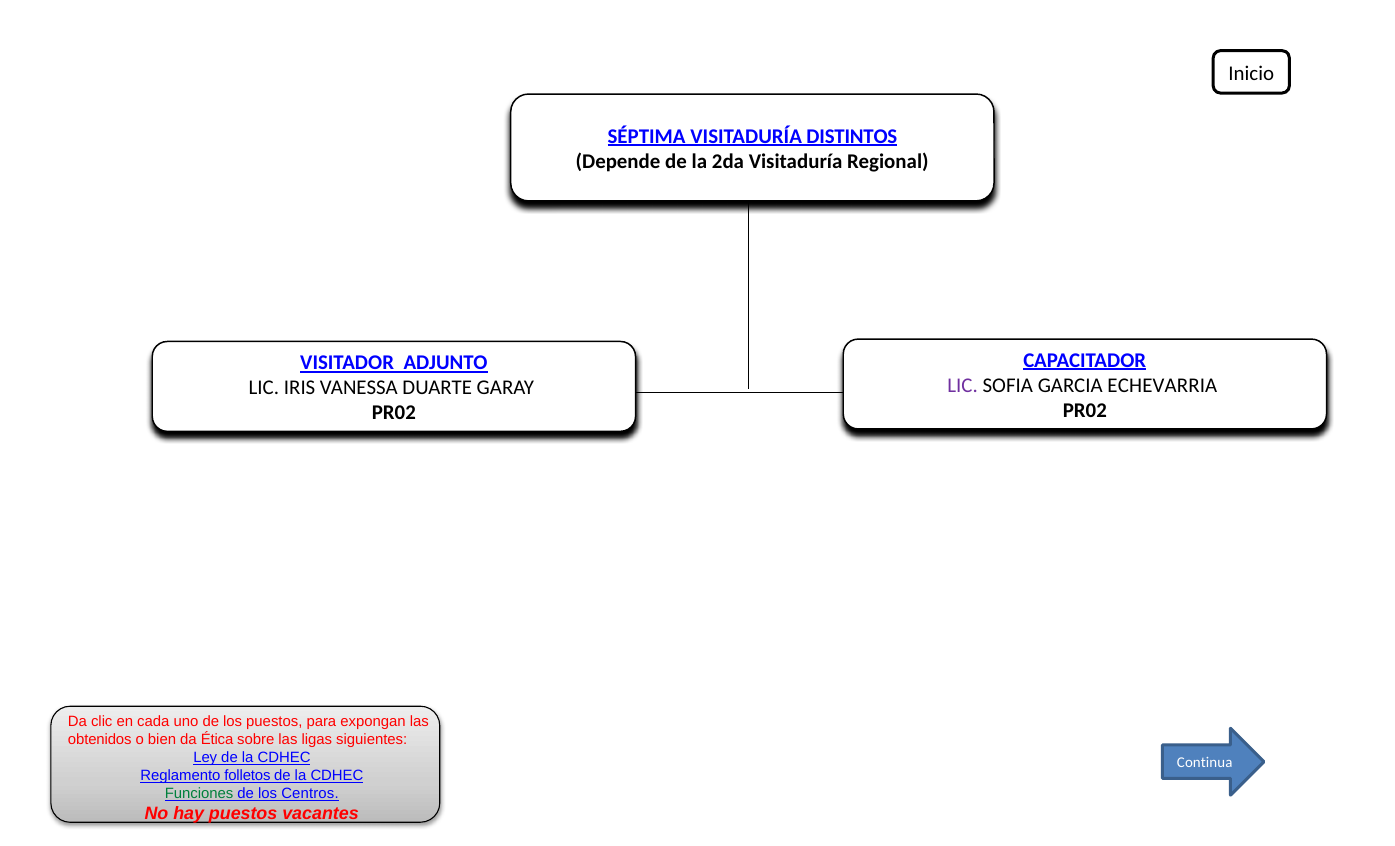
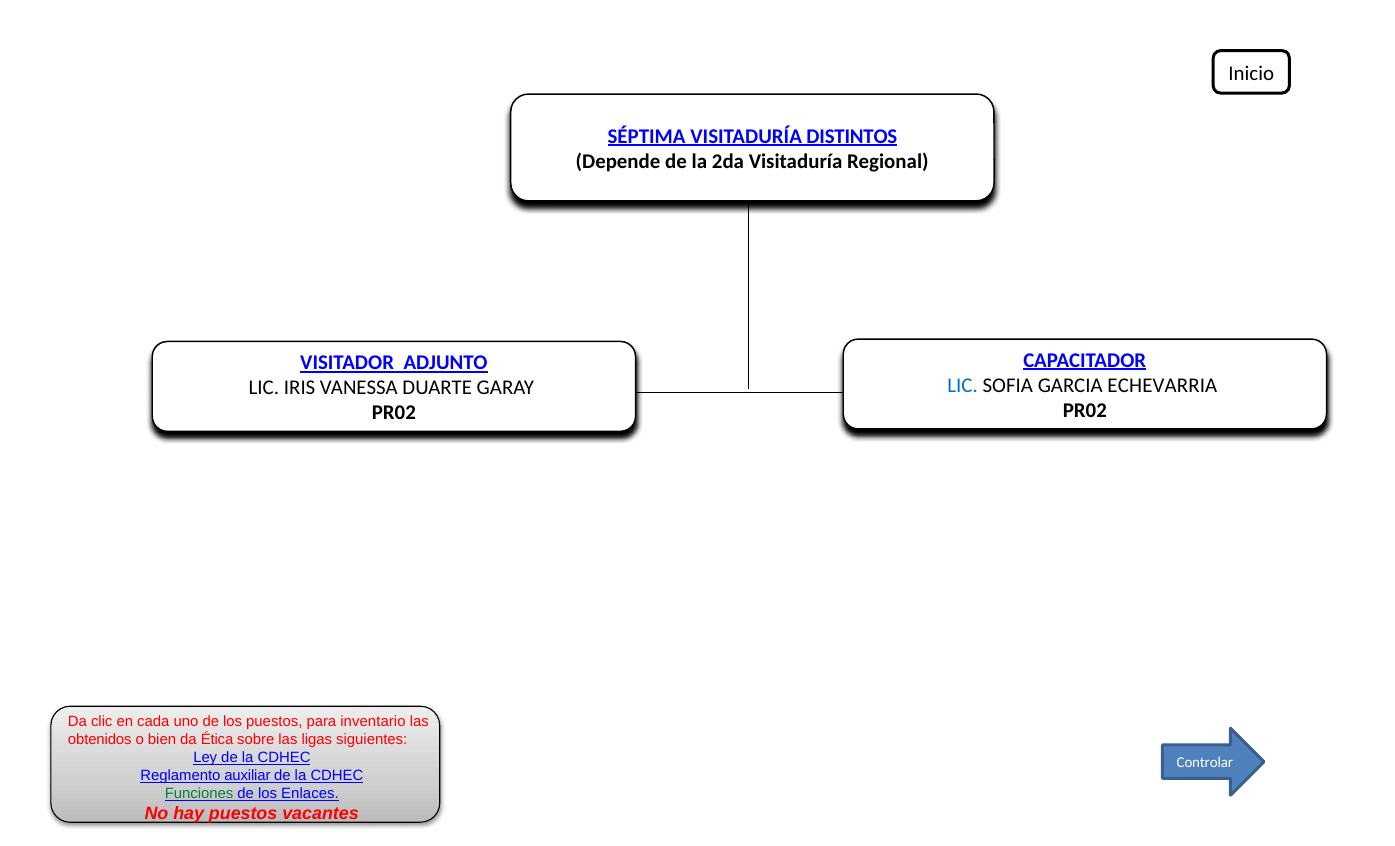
LIC at (963, 385) colour: purple -> blue
expongan: expongan -> inventario
Continua: Continua -> Controlar
folletos: folletos -> auxiliar
Centros: Centros -> Enlaces
